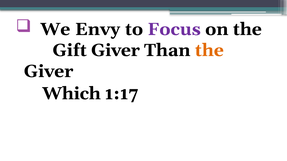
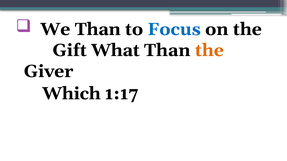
We Envy: Envy -> Than
Focus colour: purple -> blue
Gift Giver: Giver -> What
